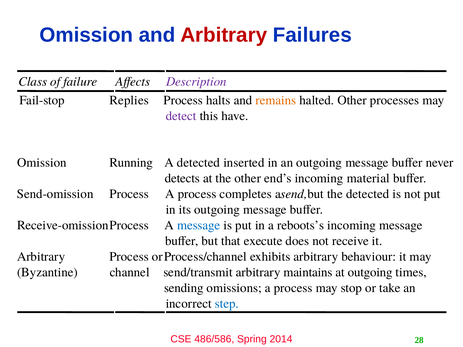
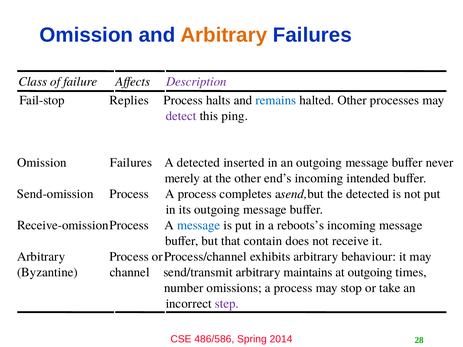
Arbitrary at (224, 35) colour: red -> orange
remains colour: orange -> blue
have: have -> ping
Omission Running: Running -> Failures
detects: detects -> merely
material: material -> intended
execute: execute -> contain
sending: sending -> number
step colour: blue -> purple
